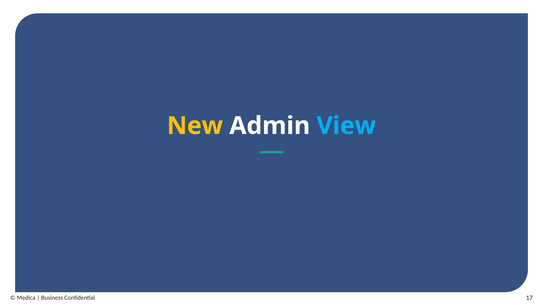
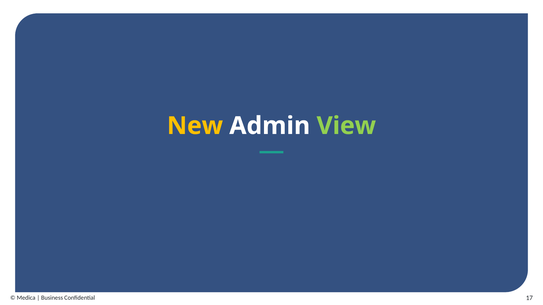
View colour: light blue -> light green
